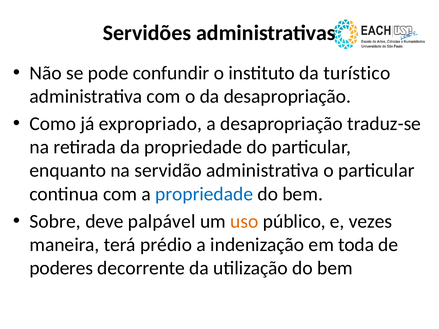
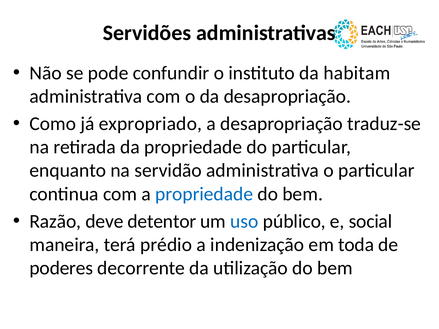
turístico: turístico -> habitam
Sobre: Sobre -> Razão
palpável: palpável -> detentor
uso colour: orange -> blue
vezes: vezes -> social
